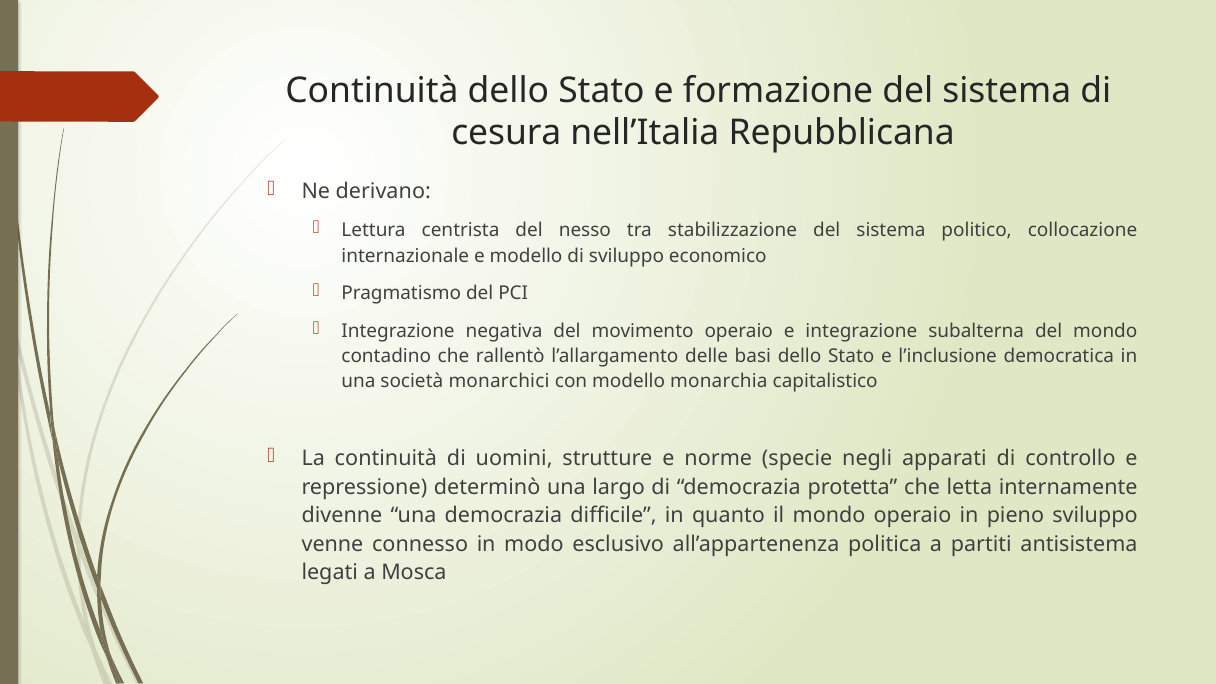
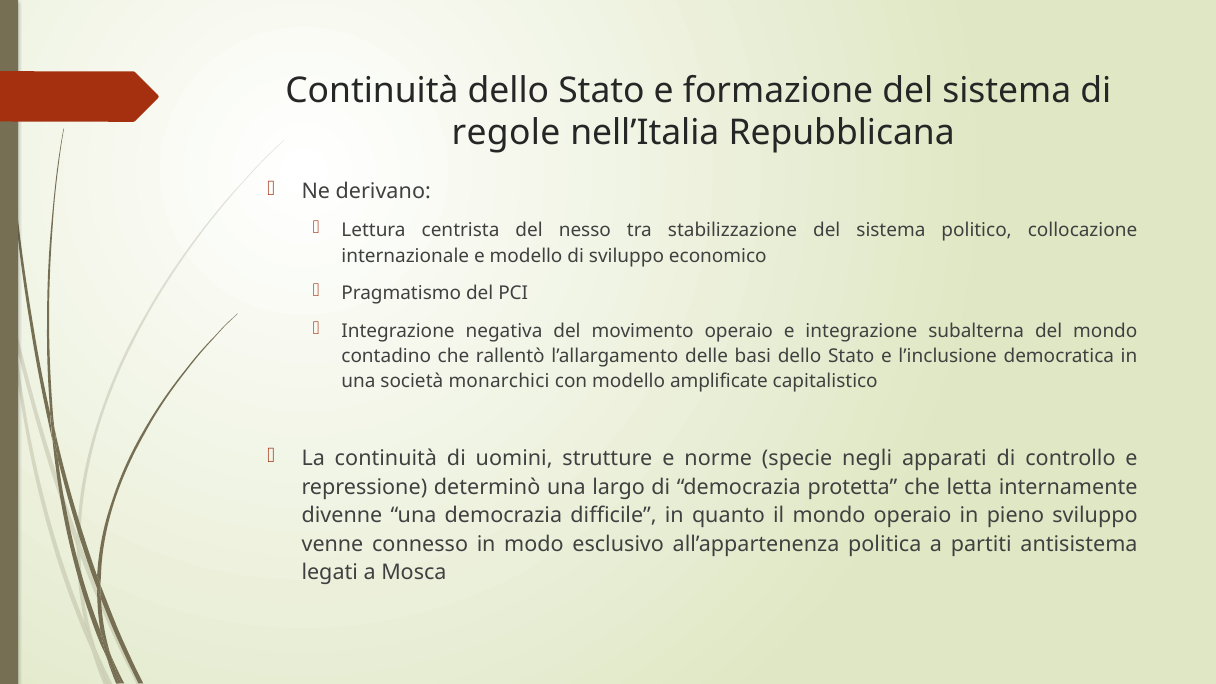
cesura: cesura -> regole
monarchia: monarchia -> amplificate
